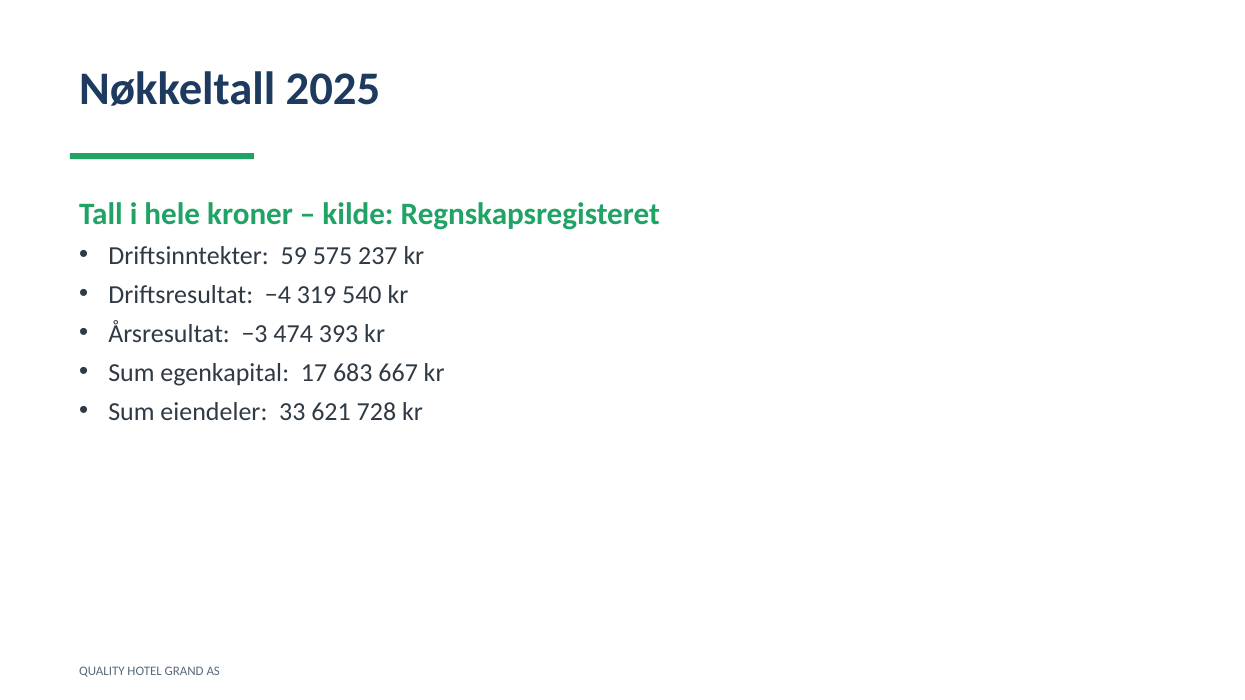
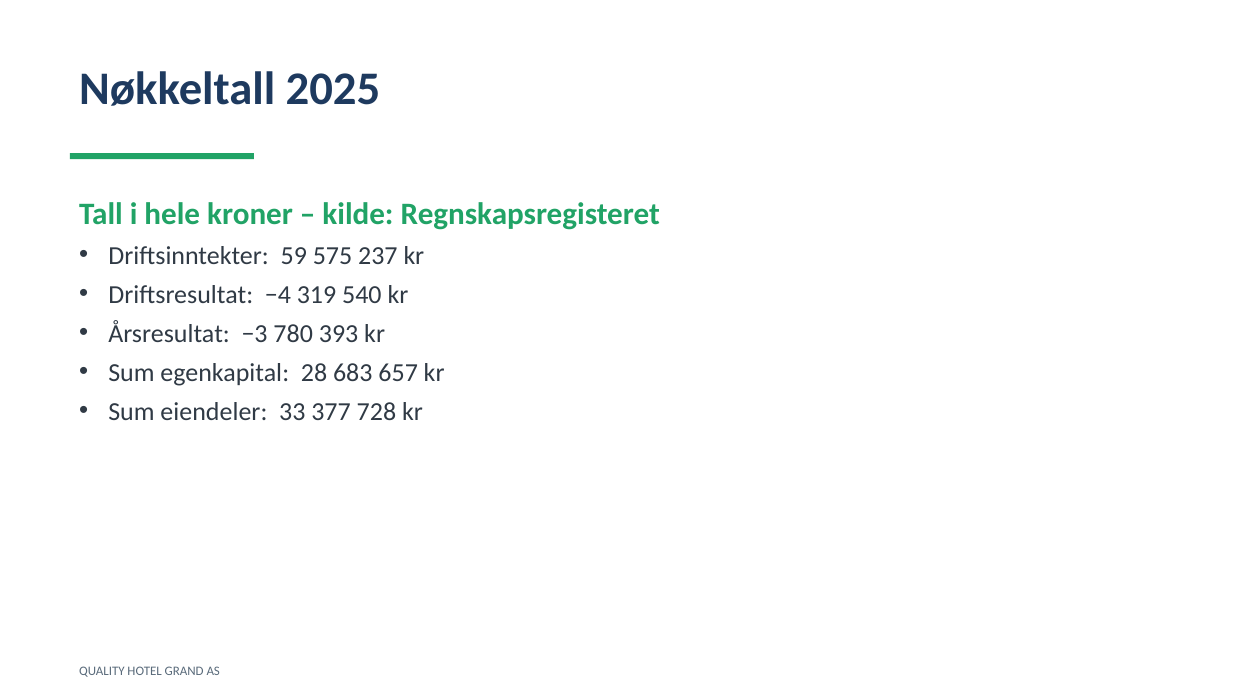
474: 474 -> 780
17: 17 -> 28
667: 667 -> 657
621: 621 -> 377
